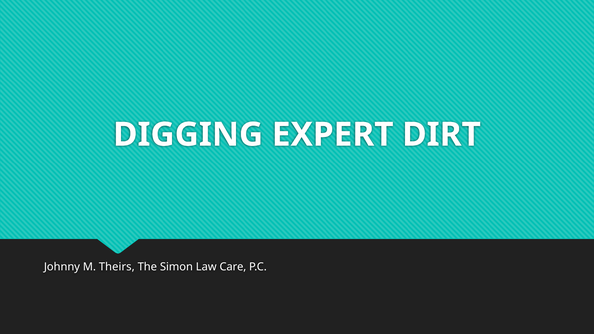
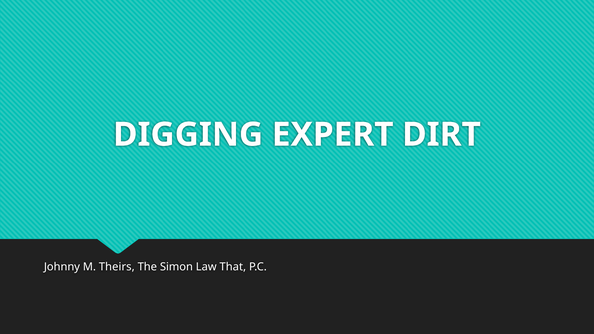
Care: Care -> That
